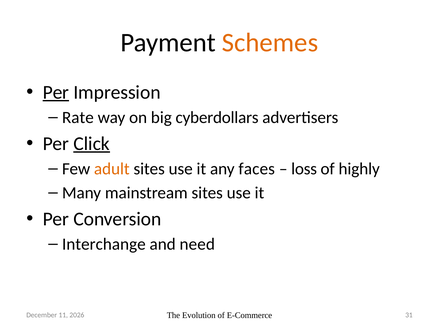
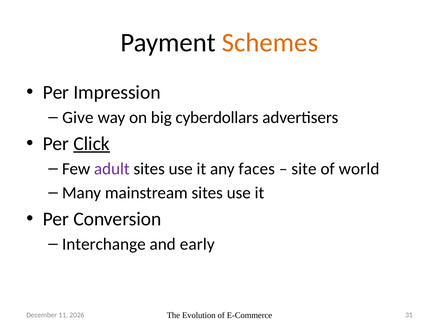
Per at (56, 92) underline: present -> none
Rate: Rate -> Give
adult colour: orange -> purple
loss: loss -> site
highly: highly -> world
need: need -> early
